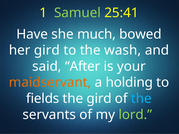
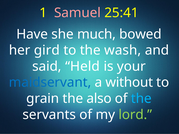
Samuel colour: light green -> pink
After: After -> Held
maidservant colour: orange -> blue
holding: holding -> without
fields: fields -> grain
the gird: gird -> also
